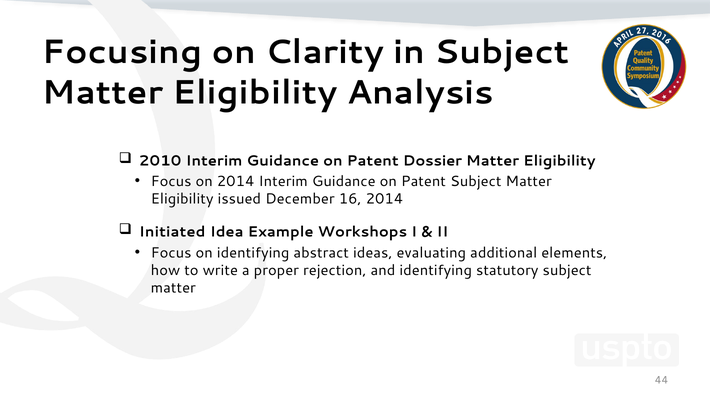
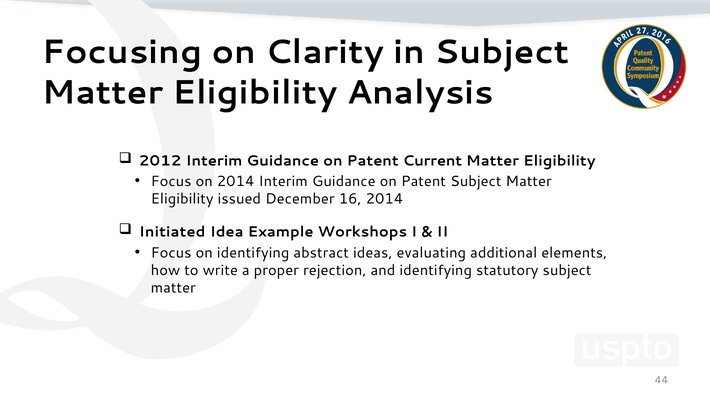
2010: 2010 -> 2012
Dossier: Dossier -> Current
